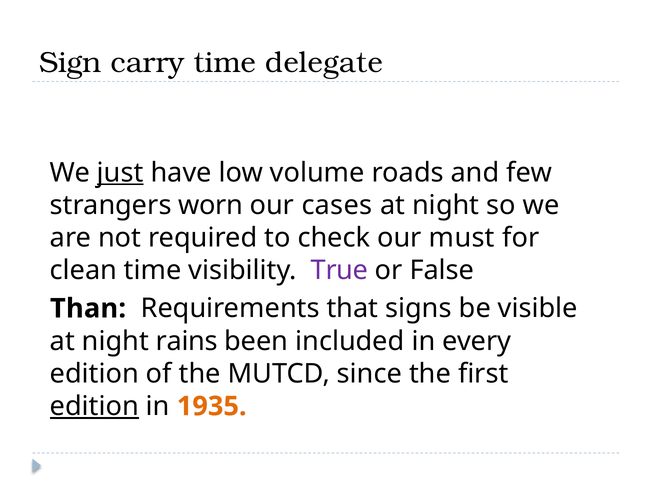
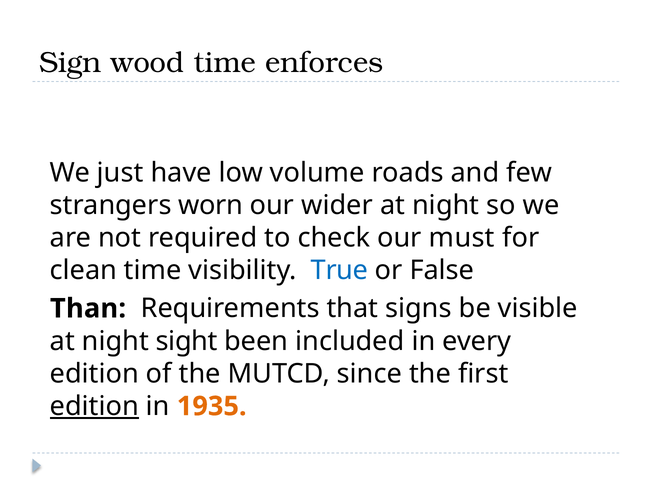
carry: carry -> wood
delegate: delegate -> enforces
just underline: present -> none
cases: cases -> wider
True colour: purple -> blue
rains: rains -> sight
